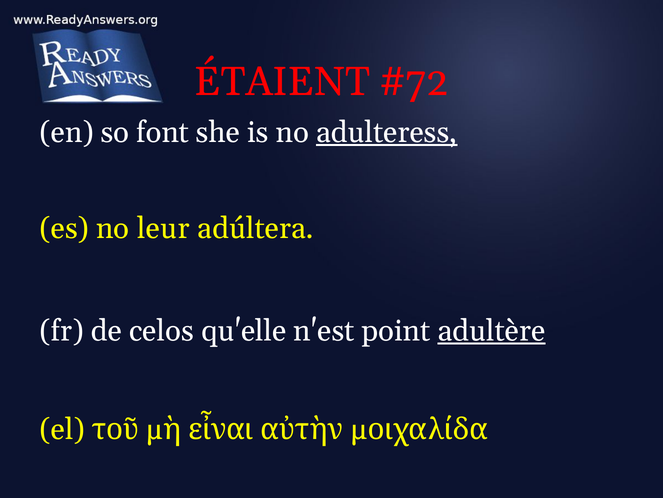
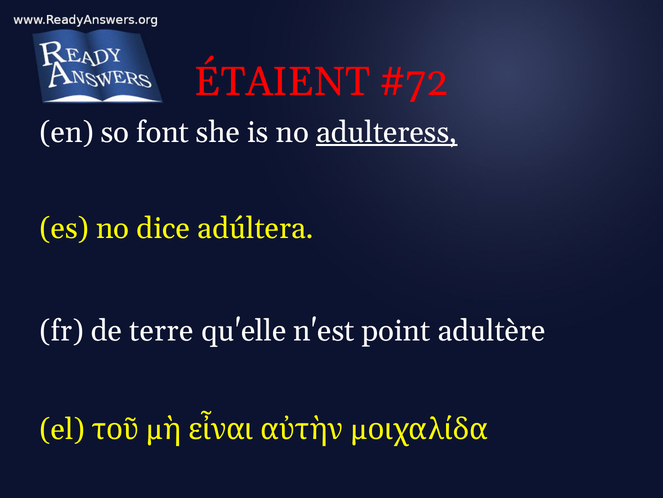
leur: leur -> dice
celos: celos -> terre
adultère underline: present -> none
